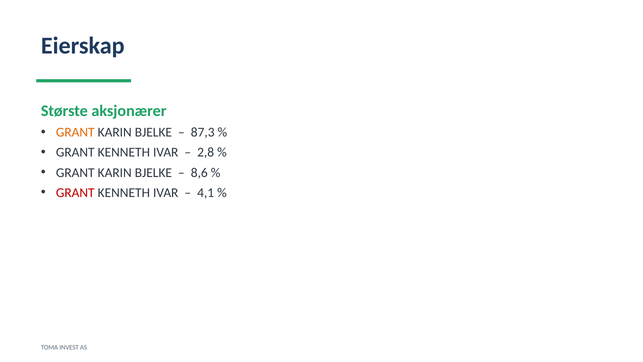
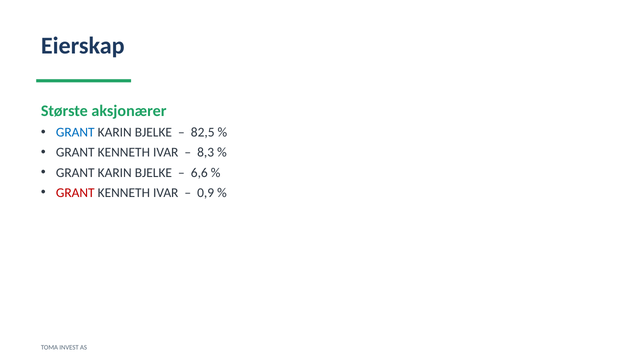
GRANT at (75, 132) colour: orange -> blue
87,3: 87,3 -> 82,5
2,8: 2,8 -> 8,3
8,6: 8,6 -> 6,6
4,1: 4,1 -> 0,9
